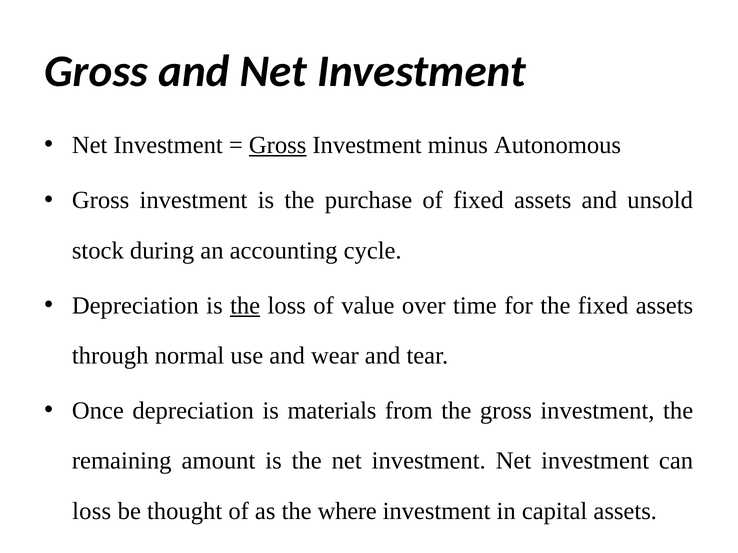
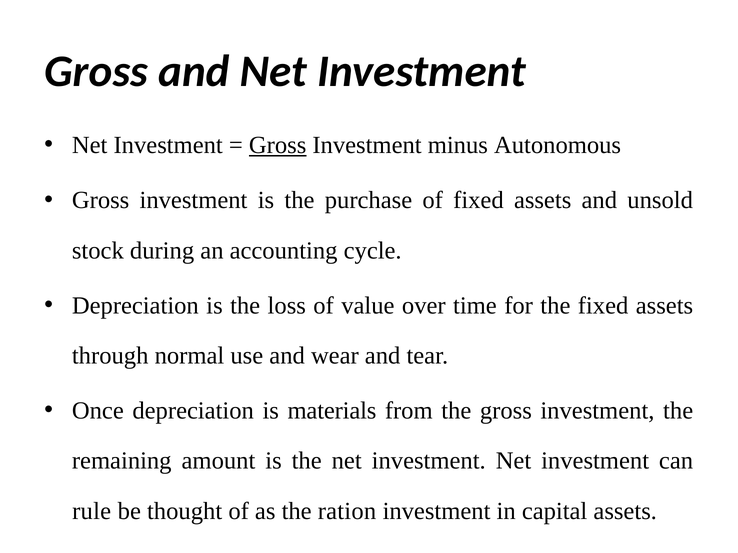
the at (245, 306) underline: present -> none
loss at (92, 511): loss -> rule
where: where -> ration
